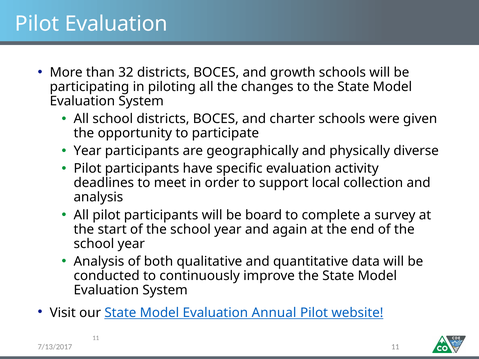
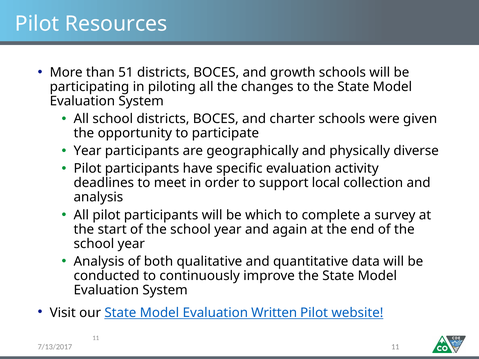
Pilot Evaluation: Evaluation -> Resources
32: 32 -> 51
board: board -> which
Annual: Annual -> Written
